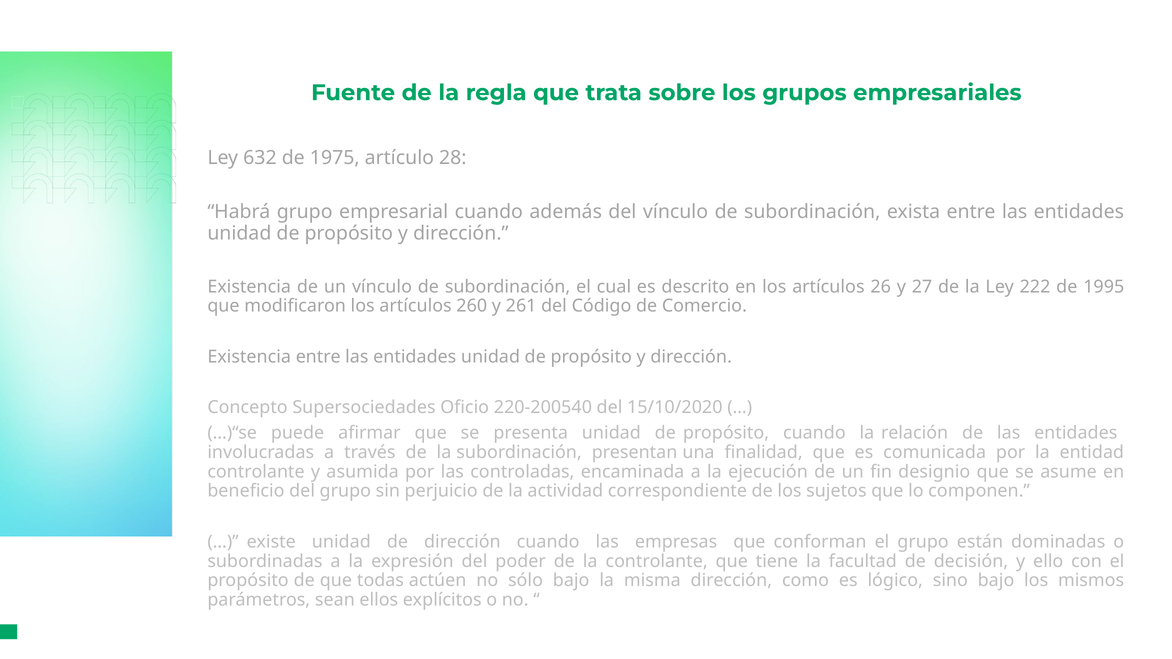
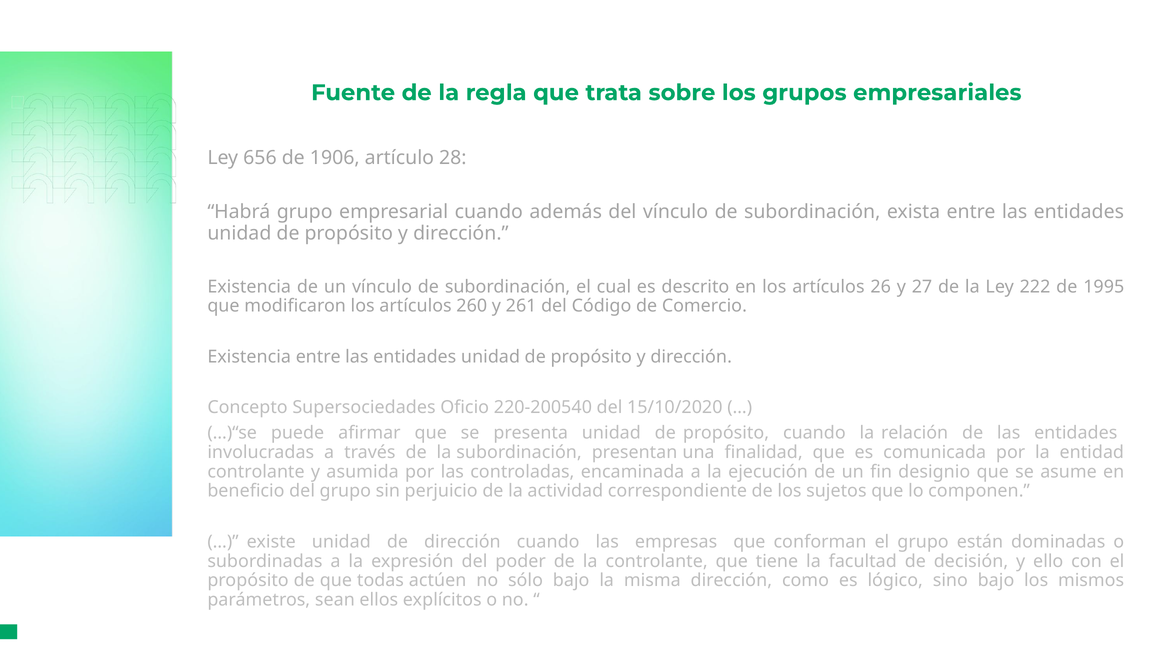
632: 632 -> 656
1975: 1975 -> 1906
